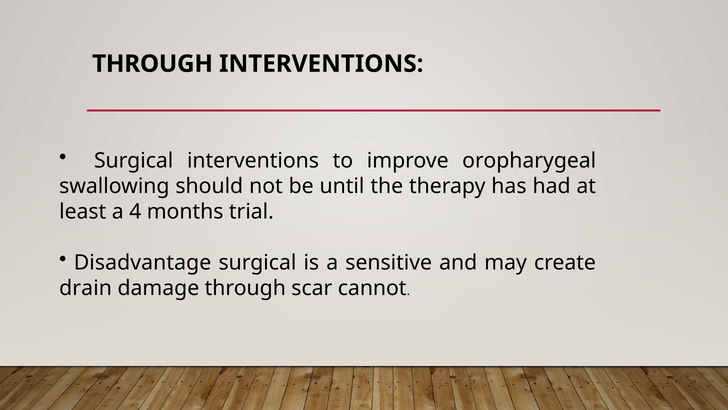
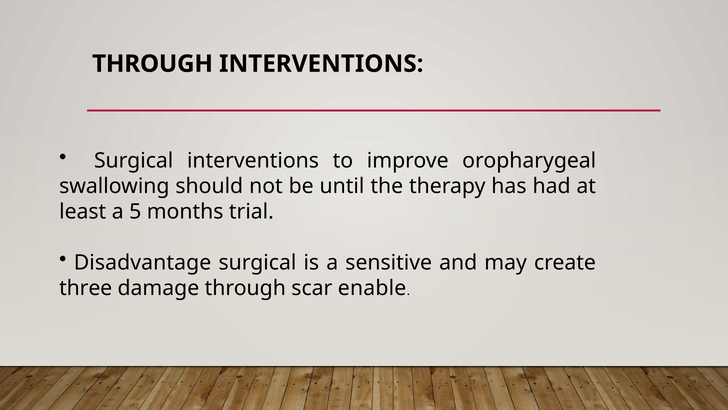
4: 4 -> 5
drain: drain -> three
cannot: cannot -> enable
